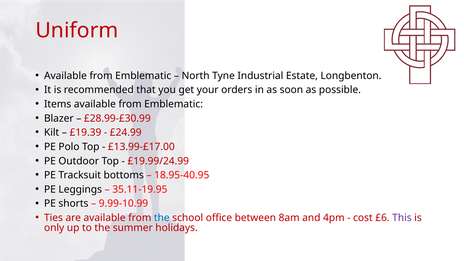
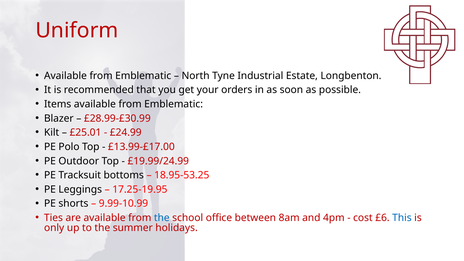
£19.39: £19.39 -> £25.01
18.95-40.95: 18.95-40.95 -> 18.95-53.25
35.11-19.95: 35.11-19.95 -> 17.25-19.95
This colour: purple -> blue
